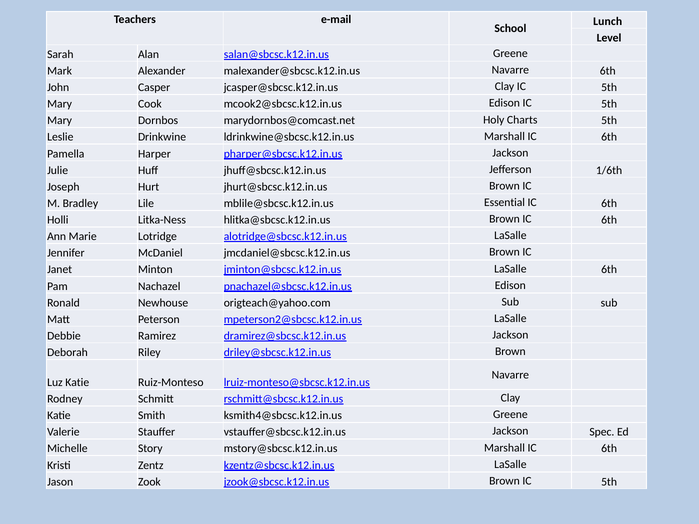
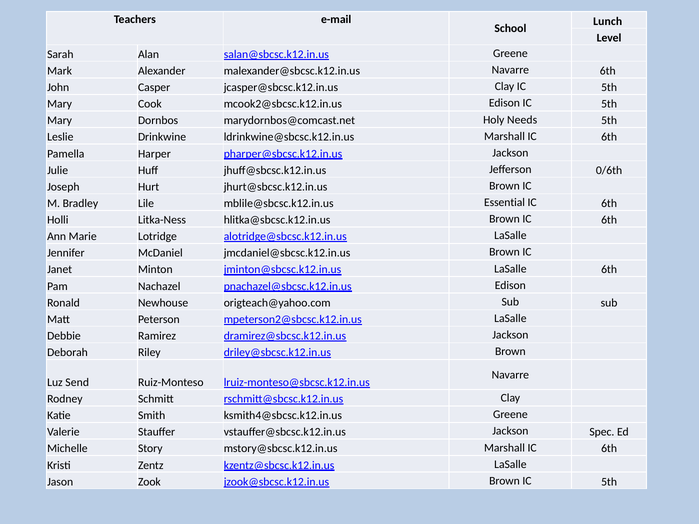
Charts: Charts -> Needs
1/6th: 1/6th -> 0/6th
Luz Katie: Katie -> Send
